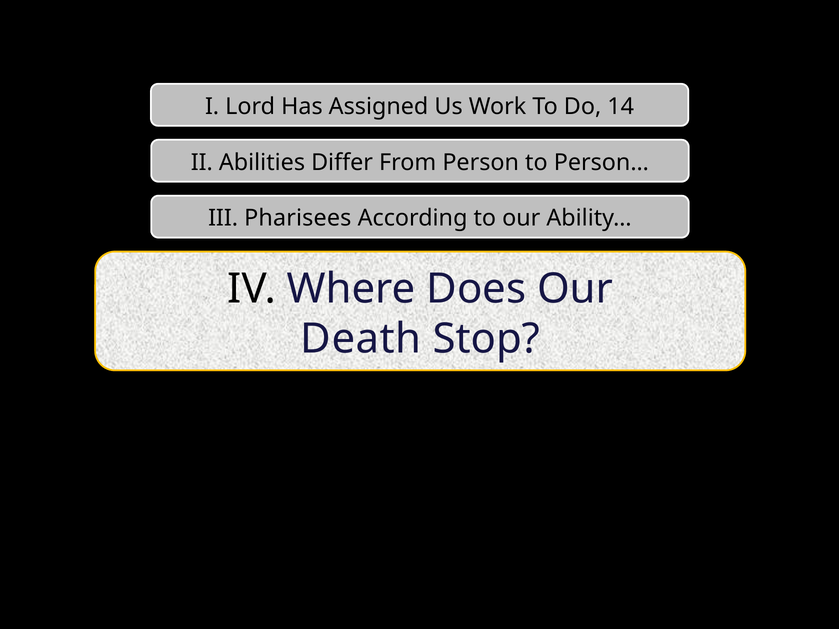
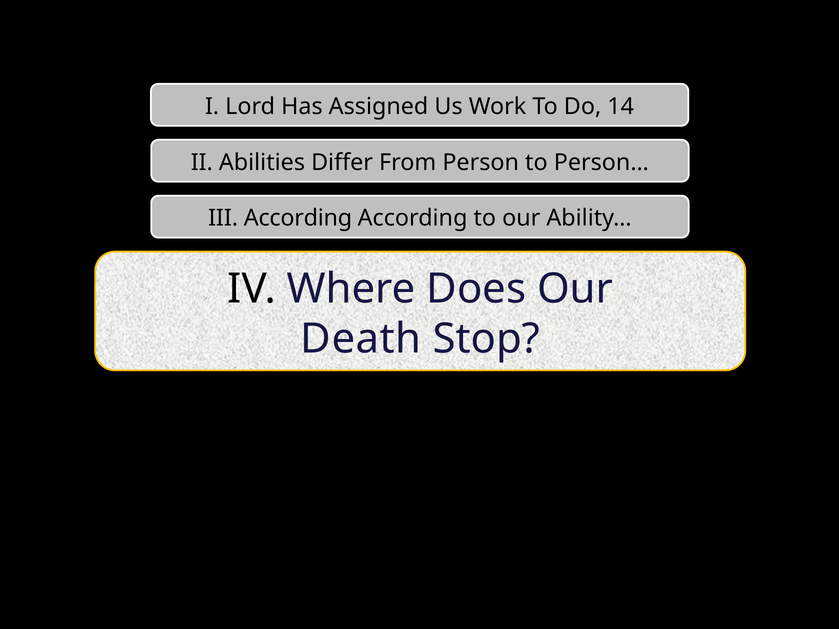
III Pharisees: Pharisees -> According
